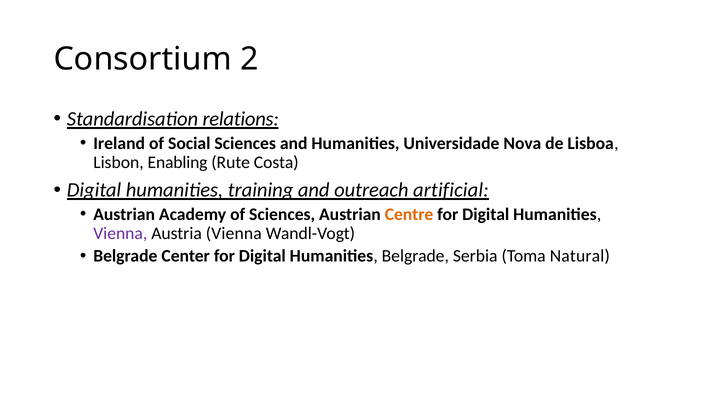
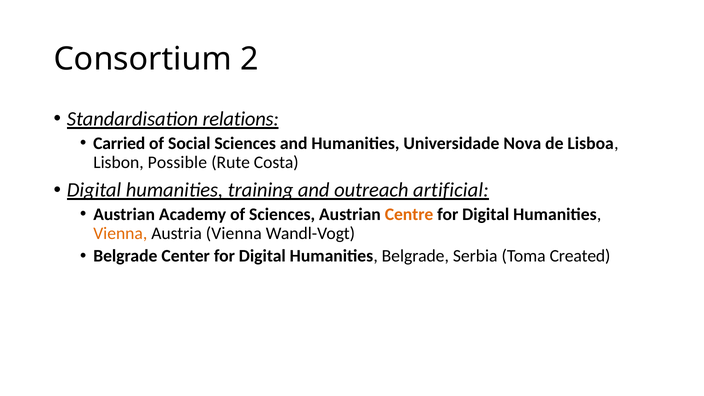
Ireland: Ireland -> Carried
Enabling: Enabling -> Possible
Vienna at (120, 233) colour: purple -> orange
Natural: Natural -> Created
